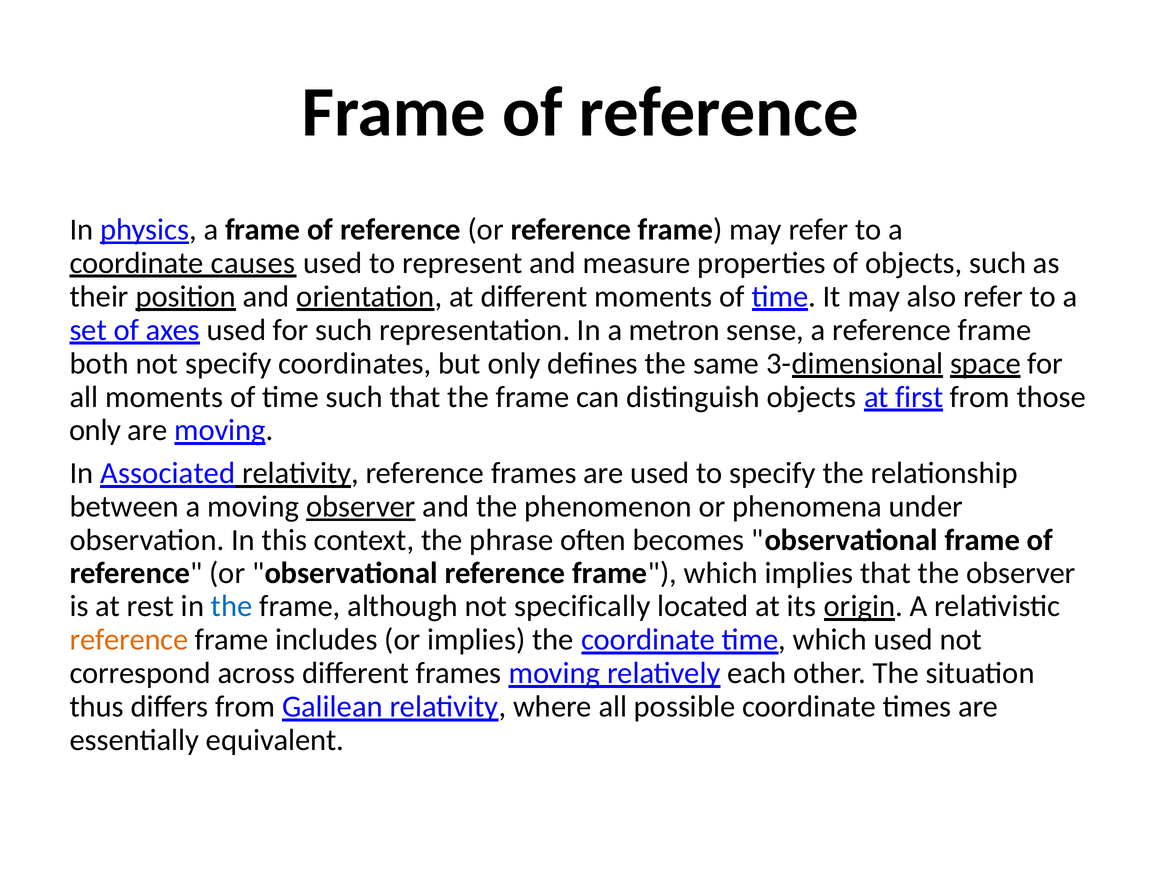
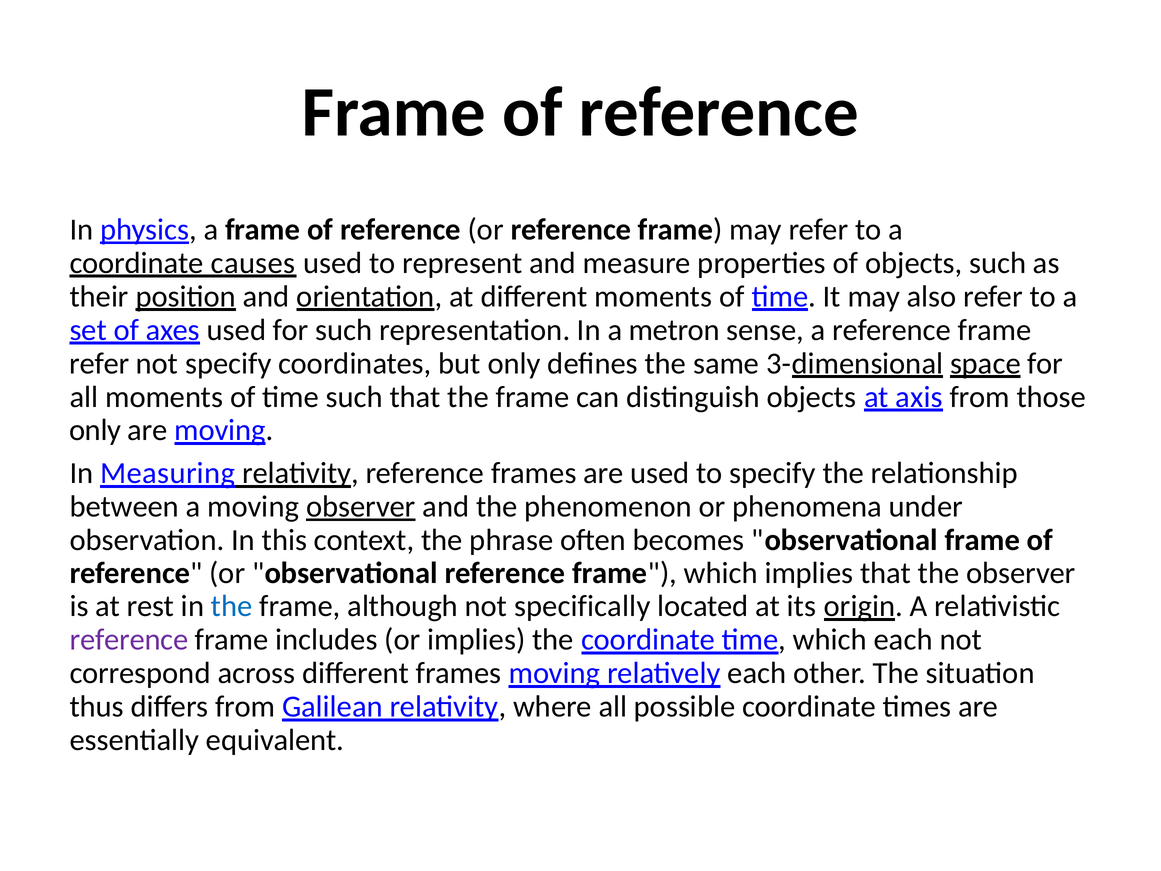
both at (99, 363): both -> refer
first: first -> axis
Associated: Associated -> Measuring
reference at (129, 640) colour: orange -> purple
which used: used -> each
